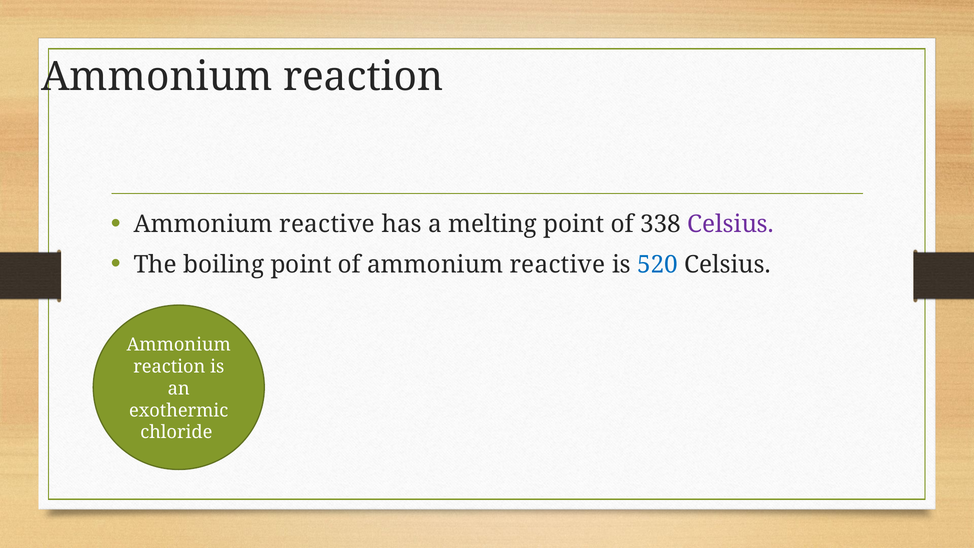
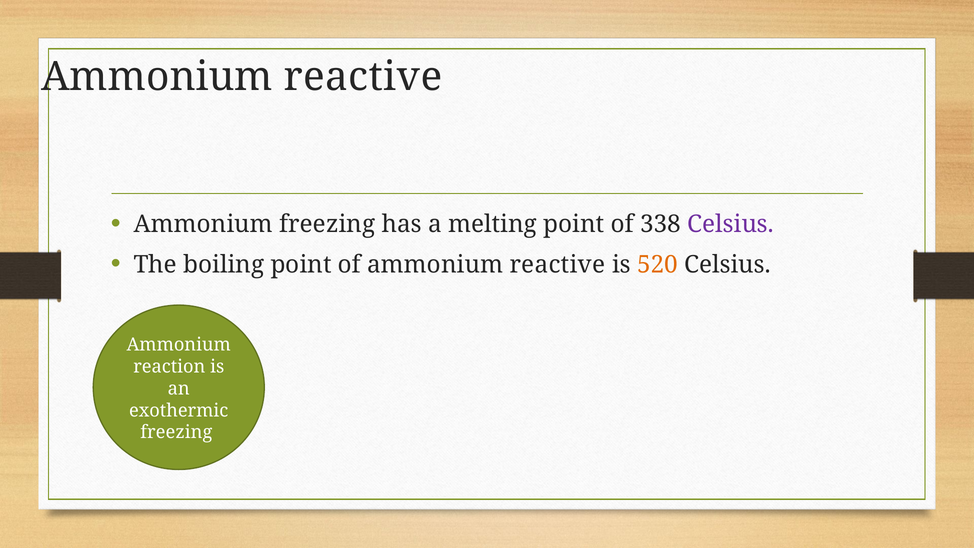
reaction at (363, 77): reaction -> reactive
reactive at (327, 224): reactive -> freezing
520 colour: blue -> orange
chloride at (176, 432): chloride -> freezing
